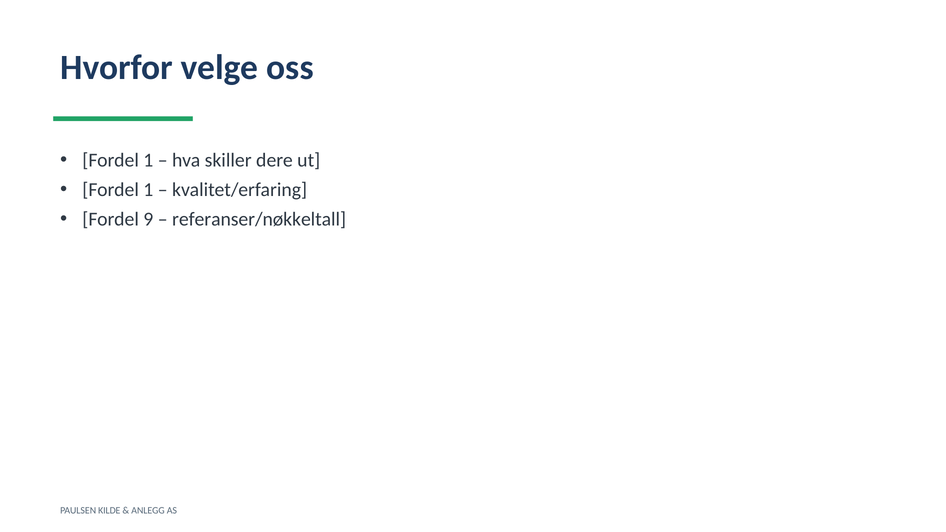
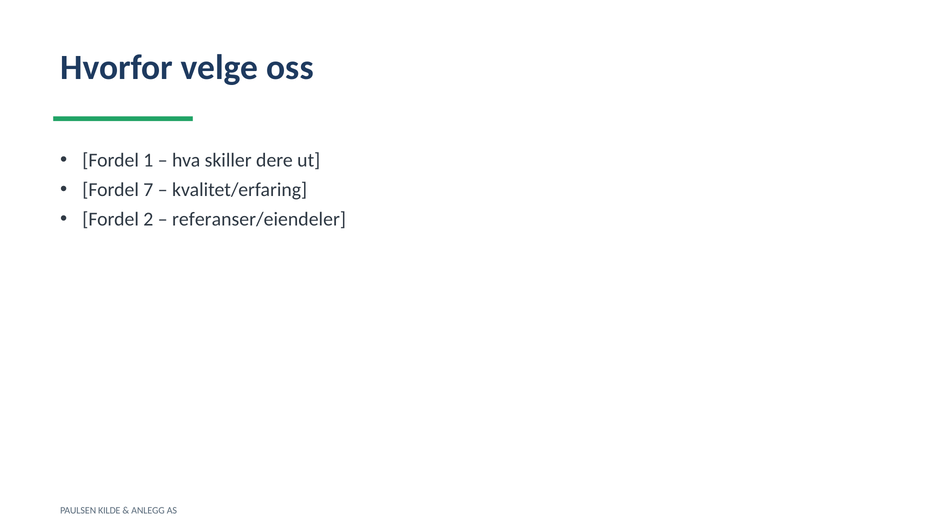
1 at (148, 190): 1 -> 7
9: 9 -> 2
referanser/nøkkeltall: referanser/nøkkeltall -> referanser/eiendeler
